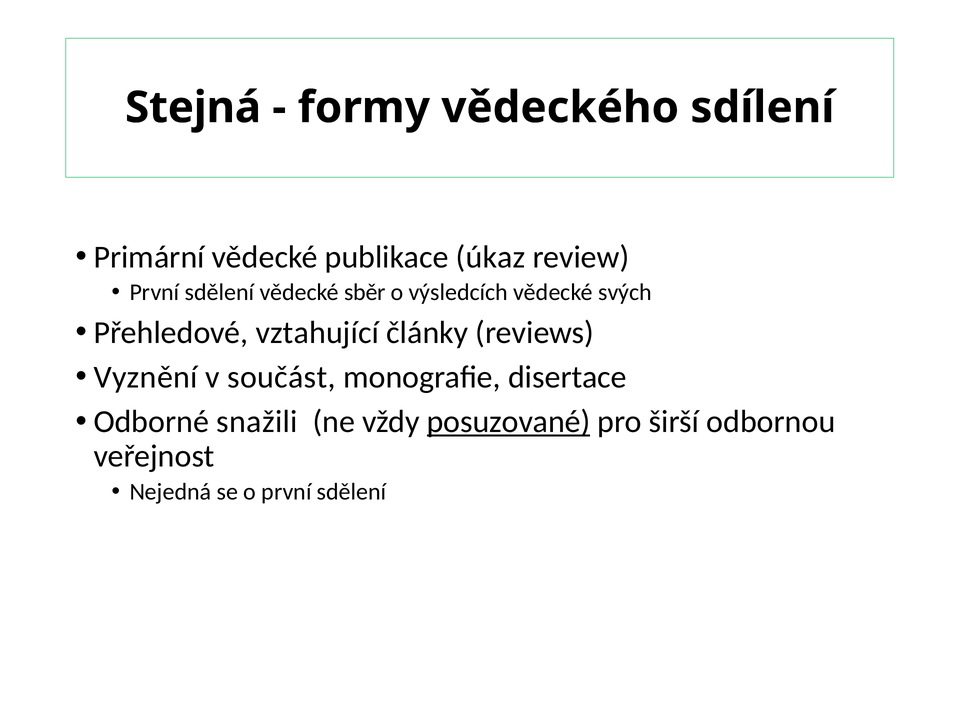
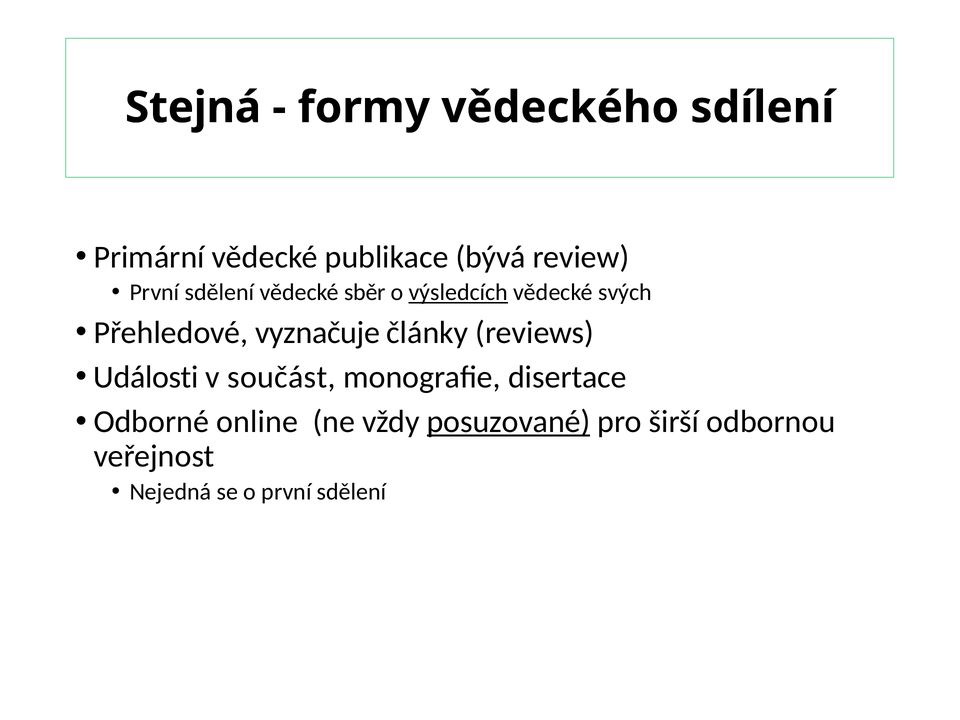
úkaz: úkaz -> bývá
výsledcích underline: none -> present
vztahující: vztahující -> vyznačuje
Vyznění: Vyznění -> Události
snažili: snažili -> online
